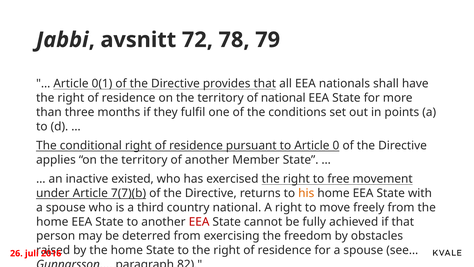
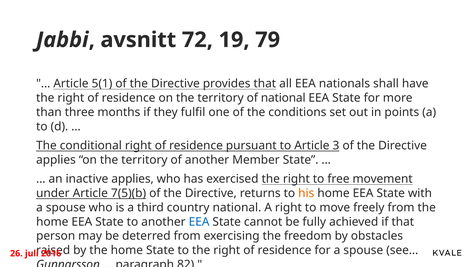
78: 78 -> 19
0(1: 0(1 -> 5(1
0: 0 -> 3
inactive existed: existed -> applies
7(7)(b: 7(7)(b -> 7(5)(b
EEA at (199, 221) colour: red -> blue
